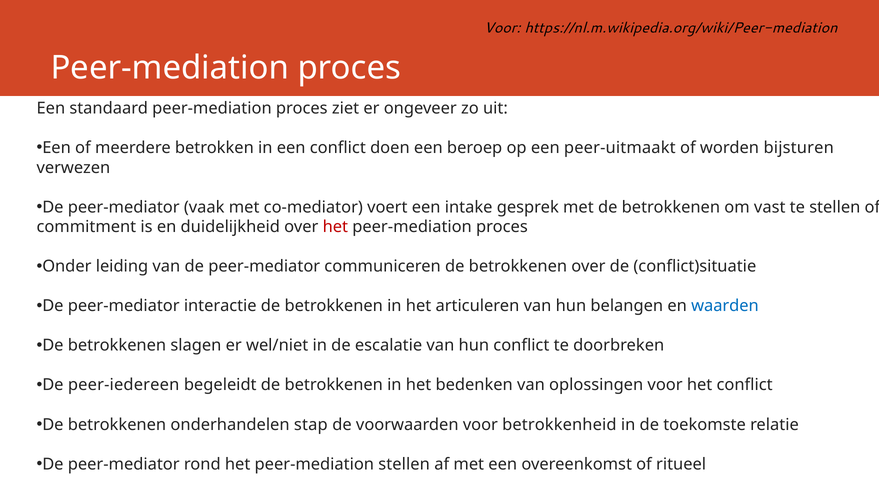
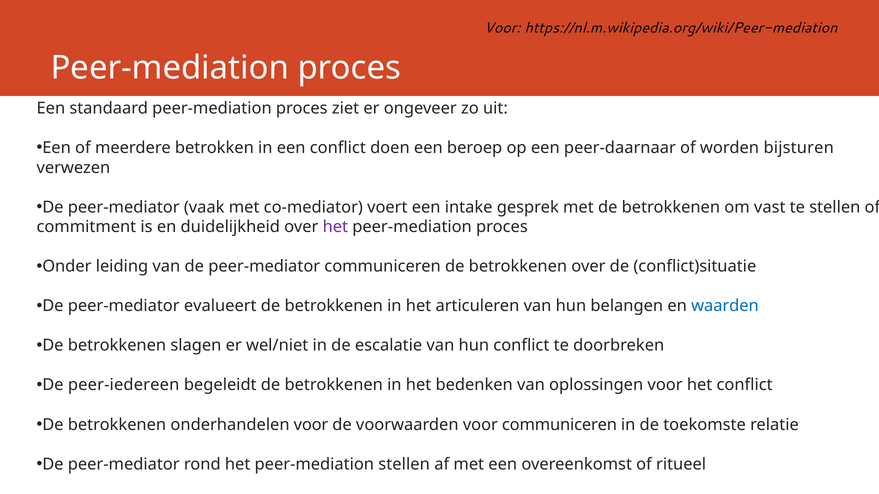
peer-uitmaakt: peer-uitmaakt -> peer-daarnaar
het at (335, 227) colour: red -> purple
interactie at (220, 306): interactie -> evalueert
onderhandelen stap: stap -> voor
voor betrokkenheid: betrokkenheid -> communiceren
